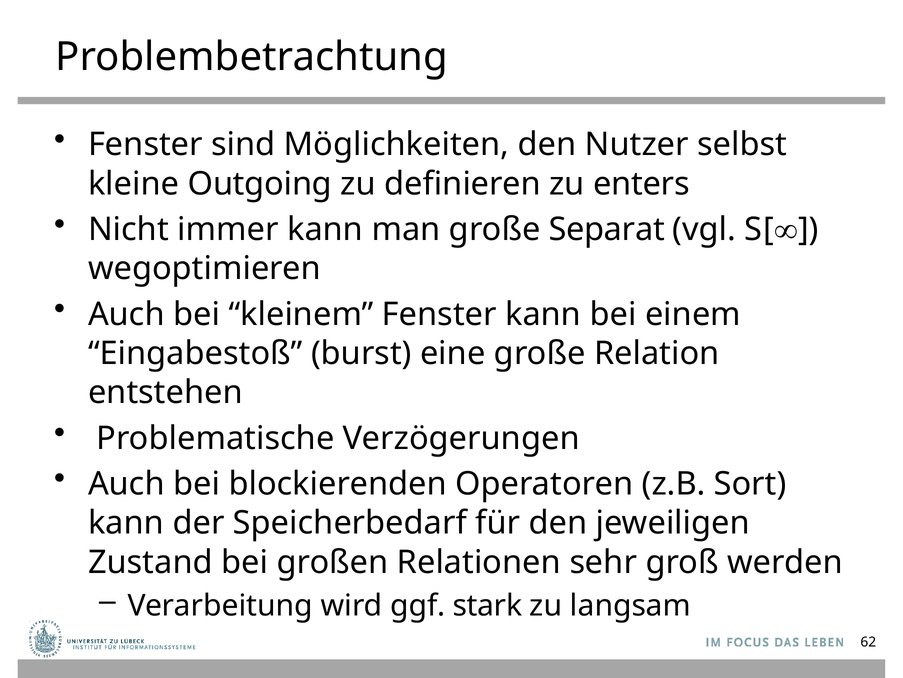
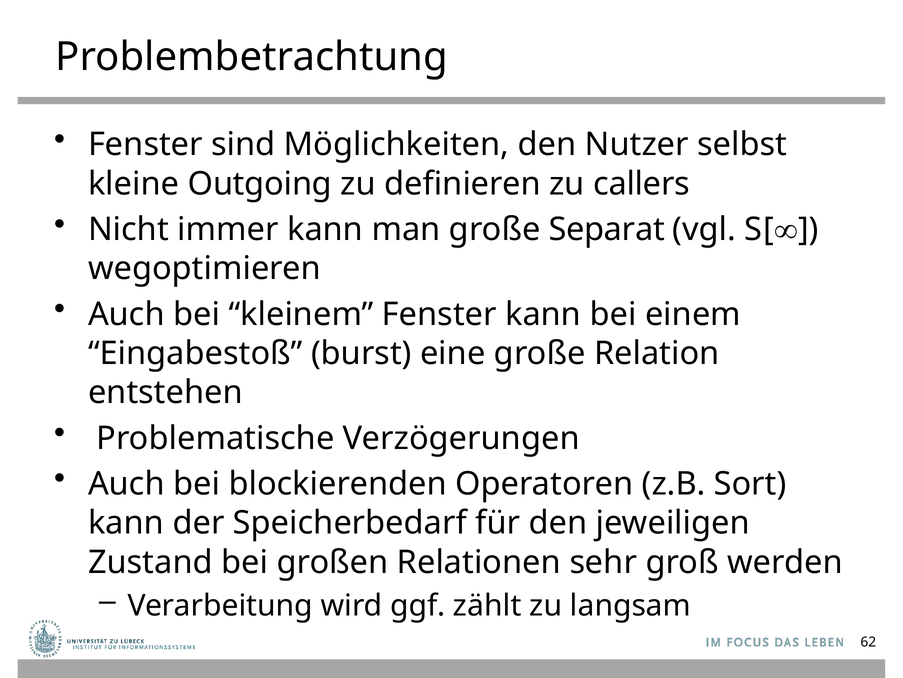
enters: enters -> callers
stark: stark -> zählt
